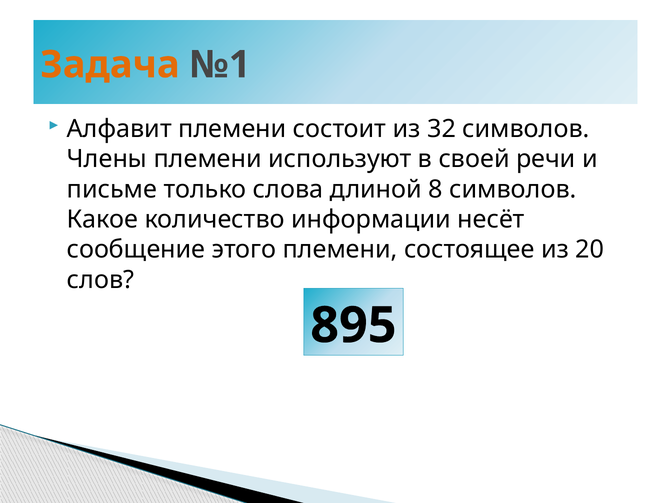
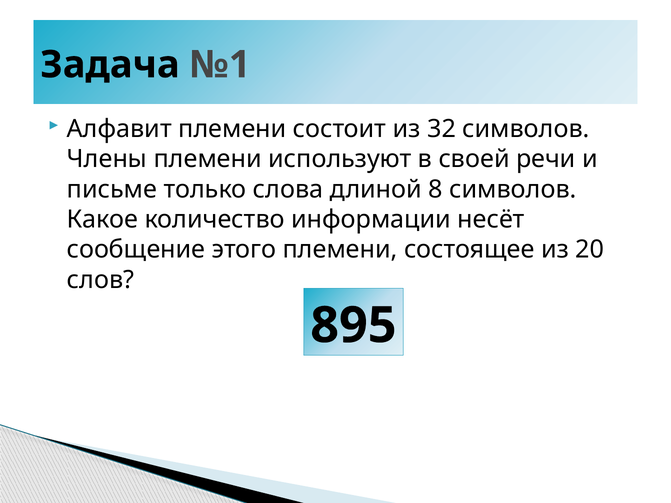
Задача colour: orange -> black
